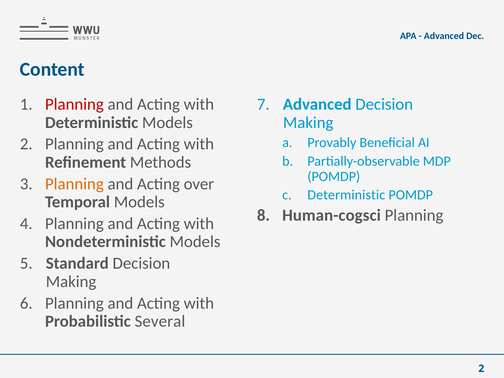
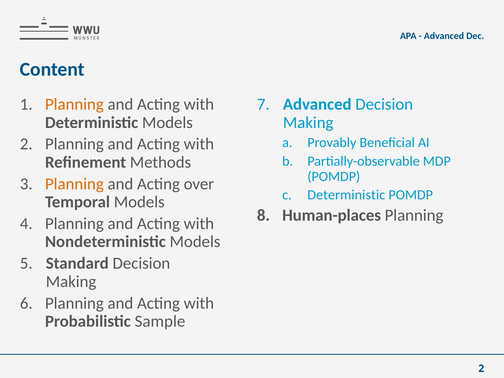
Planning at (74, 104) colour: red -> orange
Human-cogsci: Human-cogsci -> Human-places
Several: Several -> Sample
